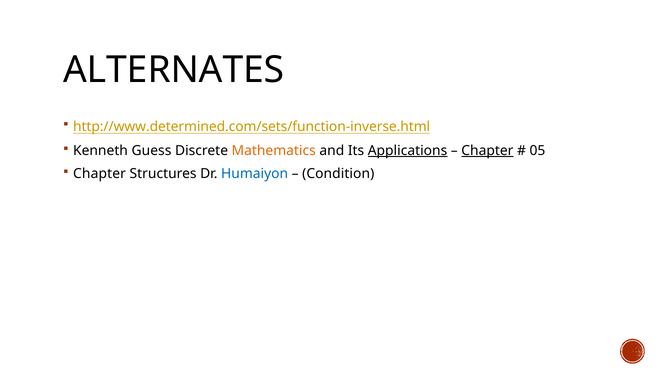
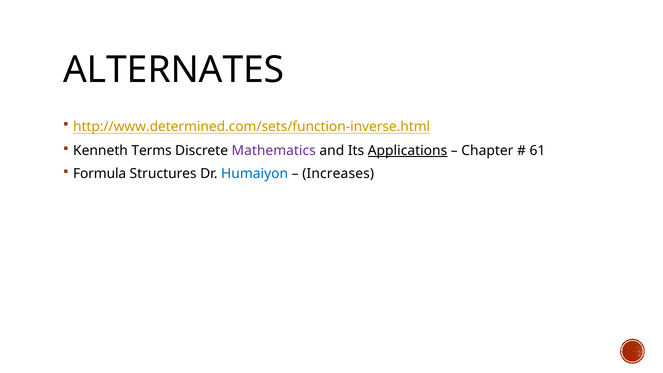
Guess: Guess -> Terms
Mathematics colour: orange -> purple
Chapter at (487, 151) underline: present -> none
05: 05 -> 61
Chapter at (100, 174): Chapter -> Formula
Condition: Condition -> Increases
